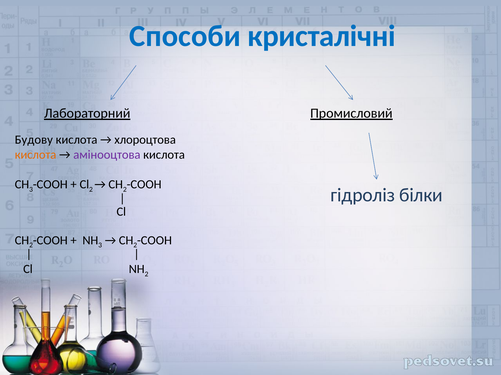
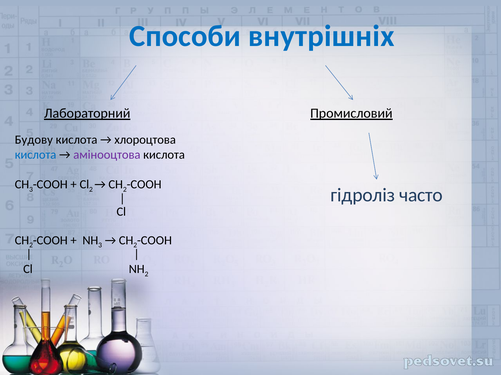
кристалічні: кристалічні -> внутрішніх
кислота at (36, 155) colour: orange -> blue
білки: білки -> часто
